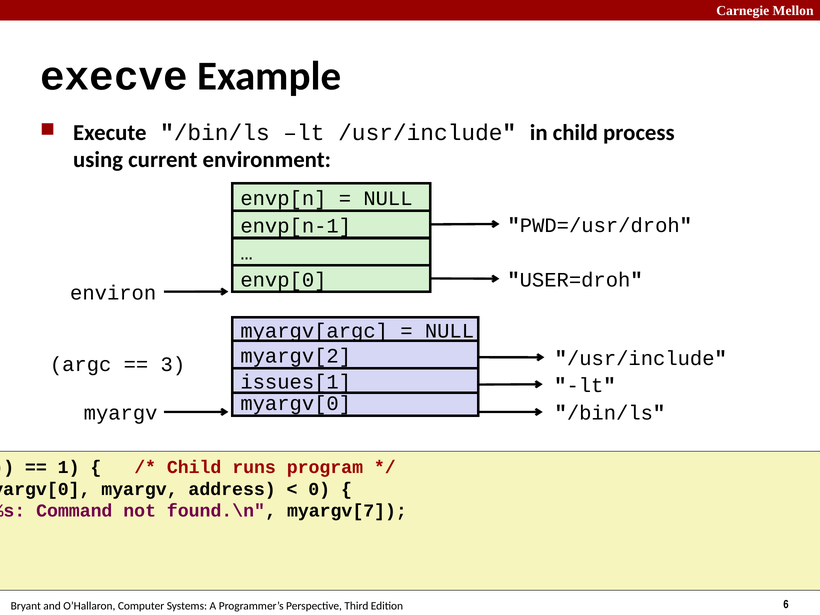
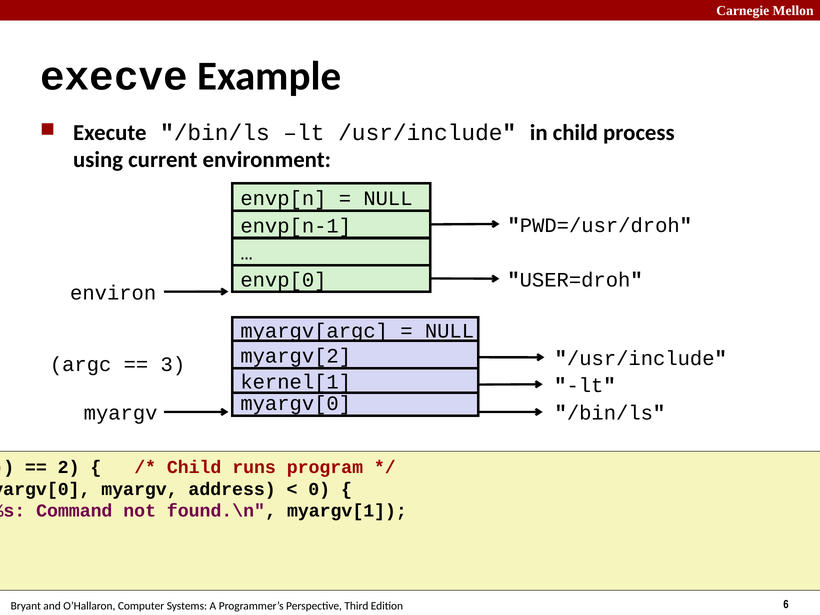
issues[1: issues[1 -> kernel[1
1: 1 -> 2
myargv[7: myargv[7 -> myargv[1
